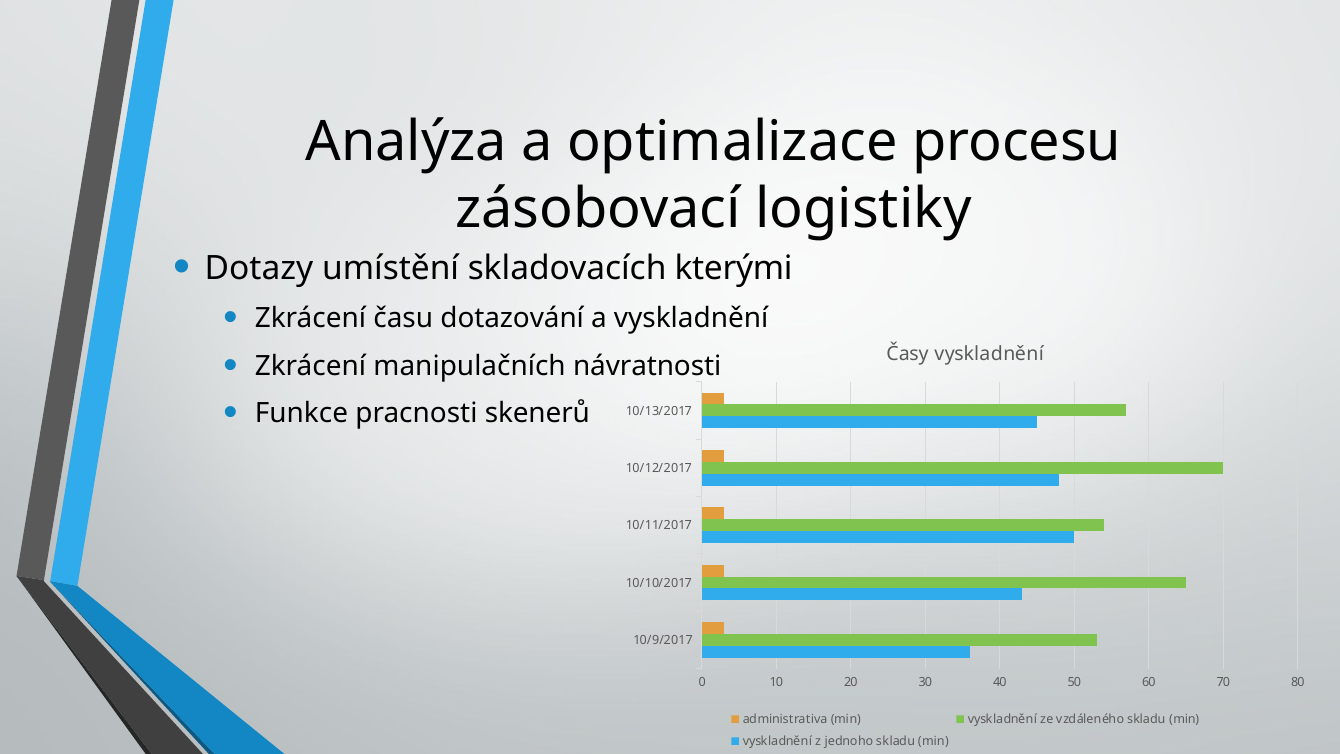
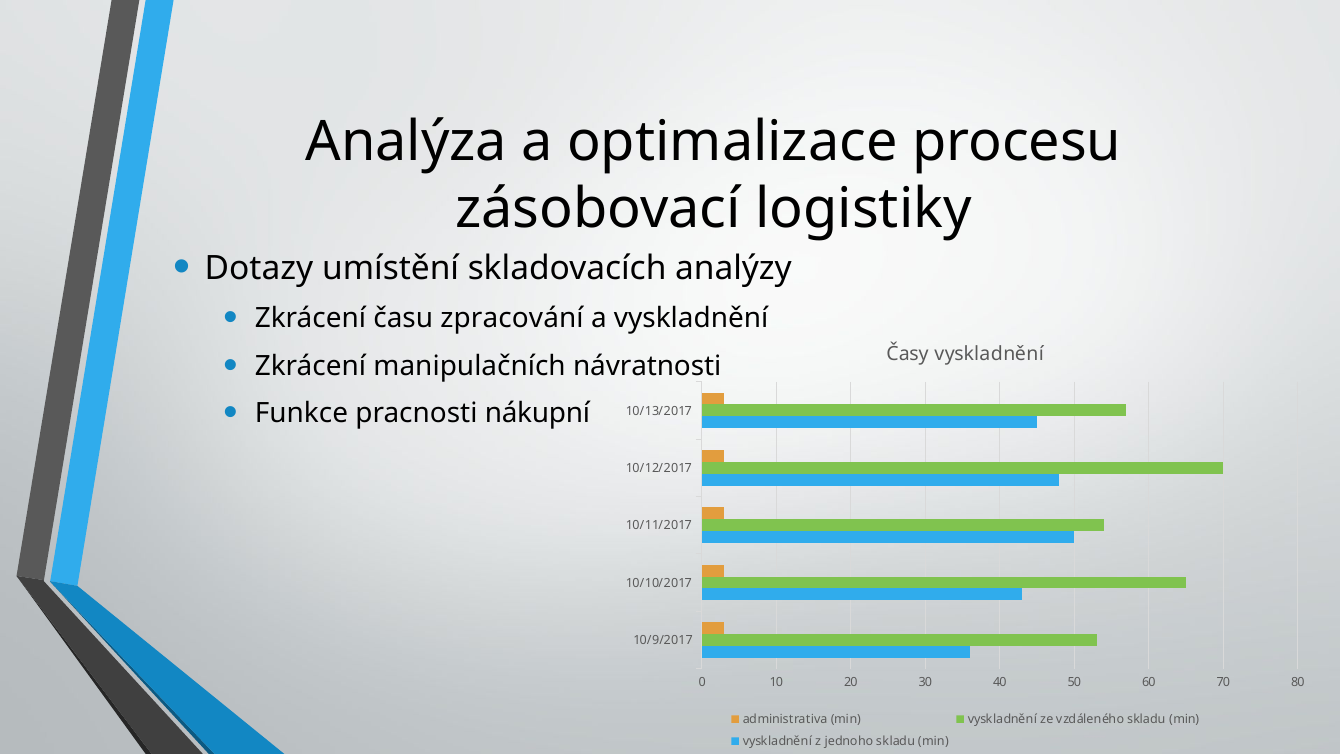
kterými: kterými -> analýzy
dotazování: dotazování -> zpracování
skenerů: skenerů -> nákupní
